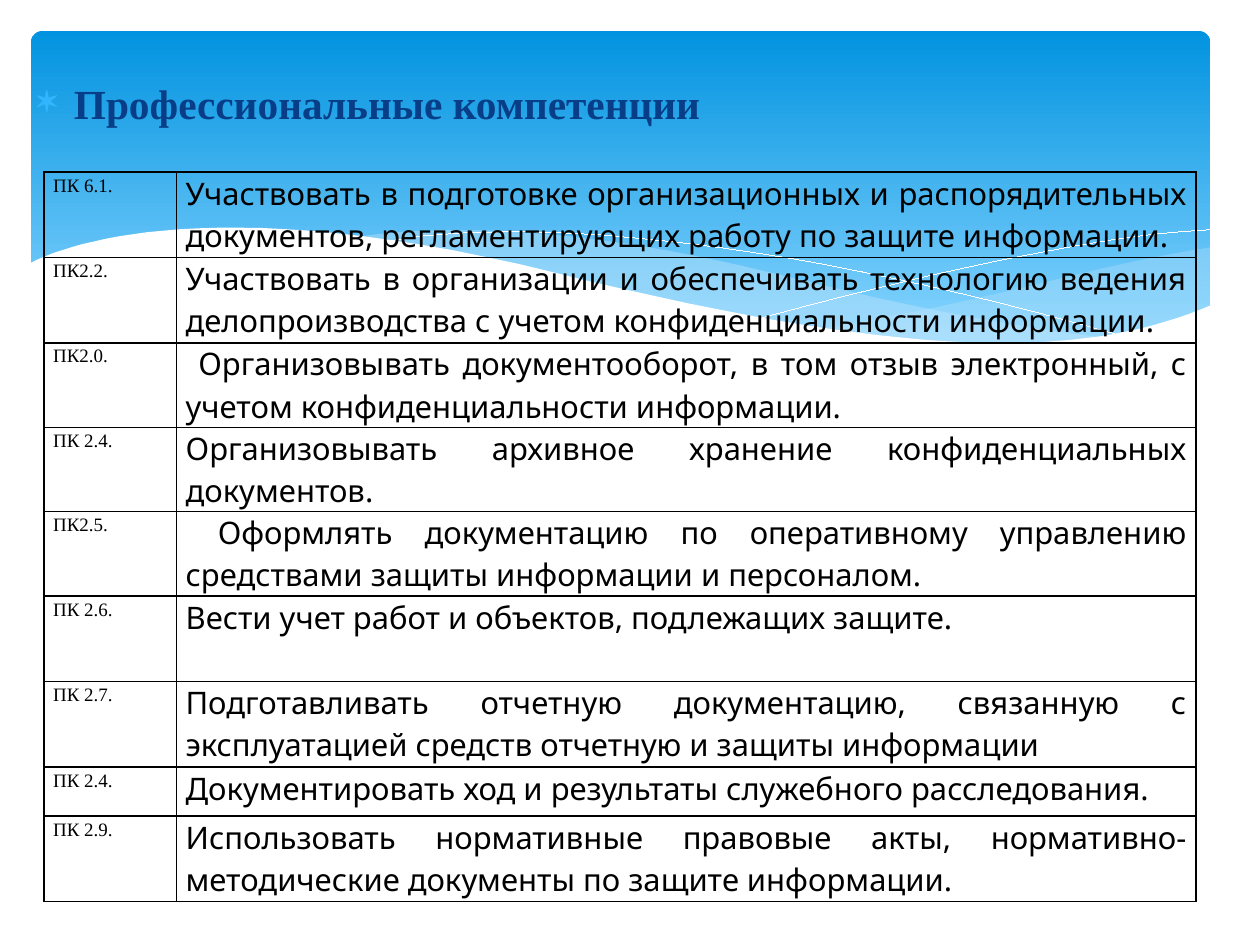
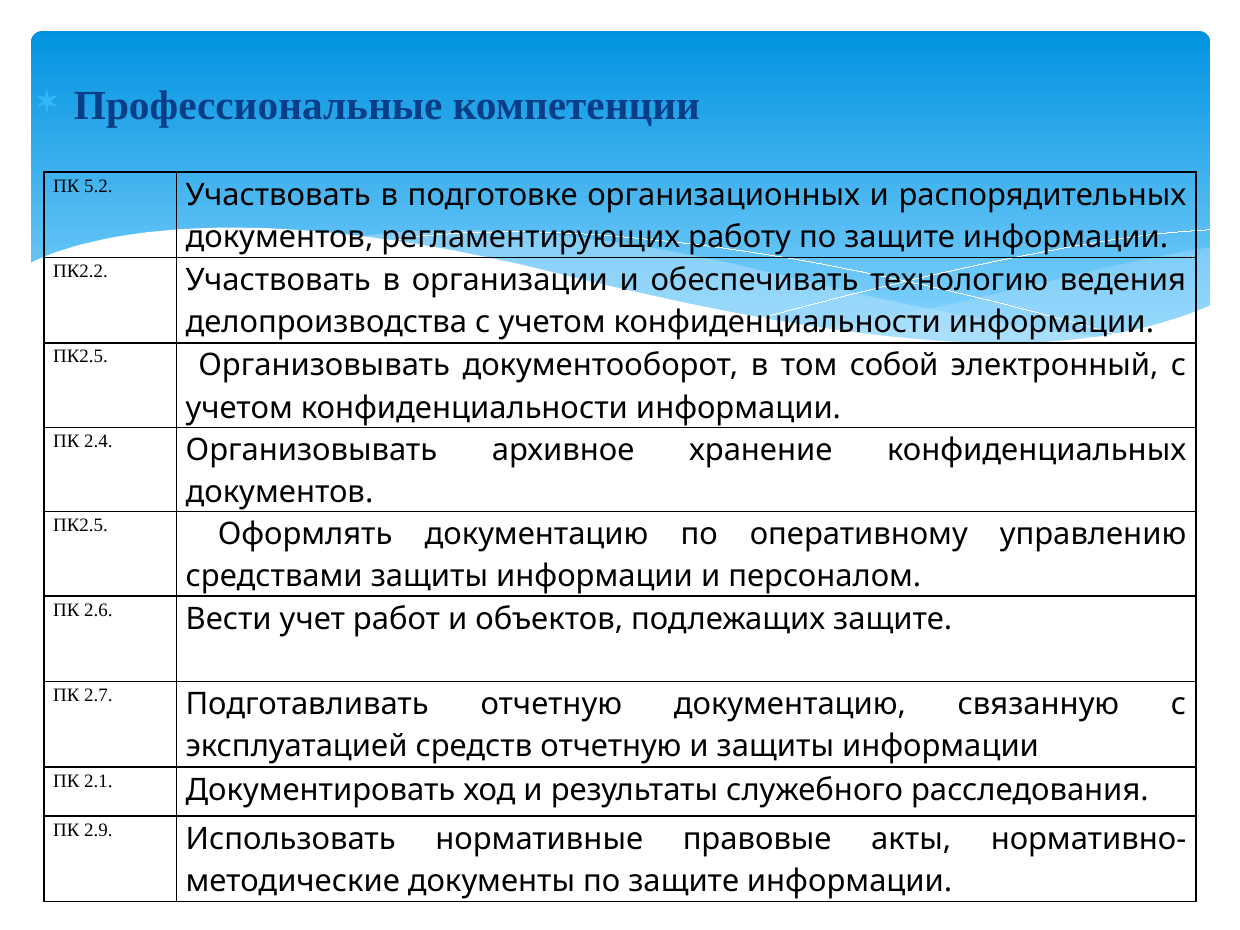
6.1: 6.1 -> 5.2
ПК2.0 at (81, 357): ПК2.0 -> ПК2.5
отзыв: отзыв -> собой
2.4 at (98, 781): 2.4 -> 2.1
